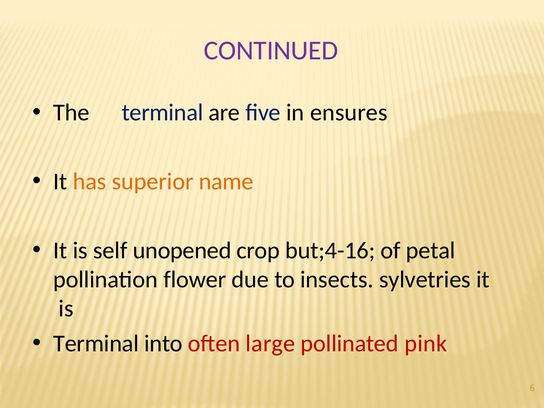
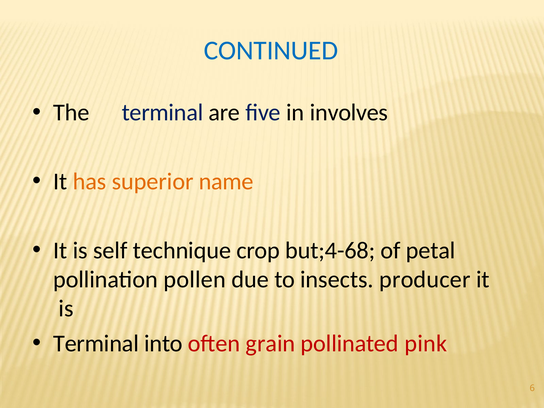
CONTINUED colour: purple -> blue
ensures: ensures -> involves
unopened: unopened -> technique
but;4-16: but;4-16 -> but;4-68
flower: flower -> pollen
sylvetries: sylvetries -> producer
large: large -> grain
